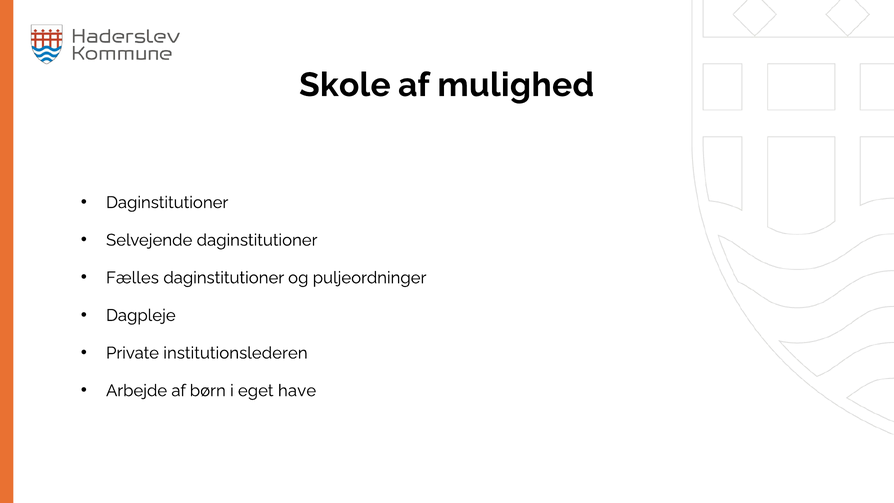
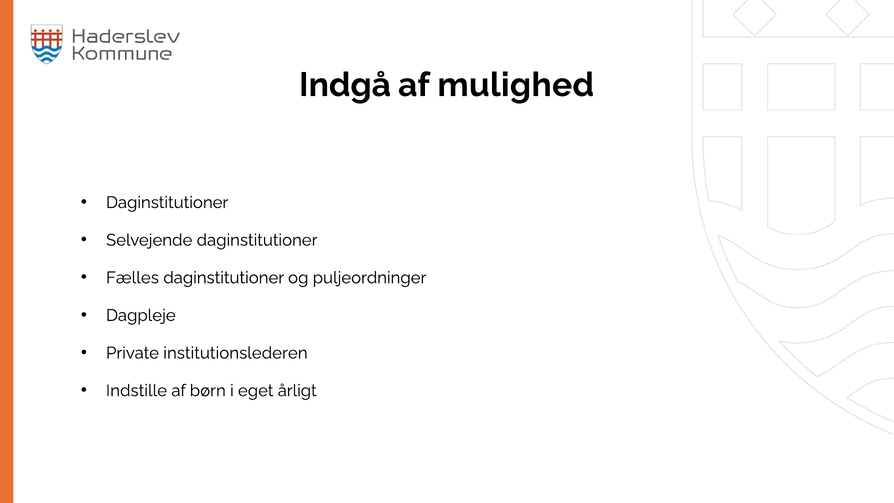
Skole: Skole -> Indgå
Arbejde: Arbejde -> Indstille
have: have -> årligt
